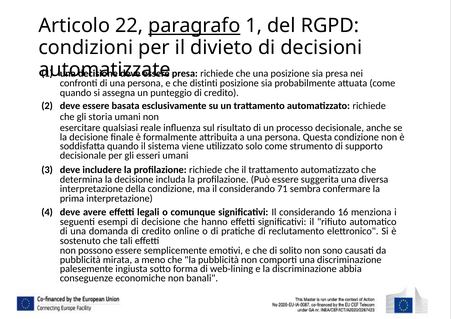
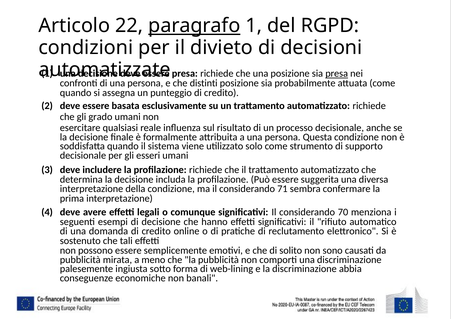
presa at (337, 74) underline: none -> present
storia: storia -> grado
16: 16 -> 70
